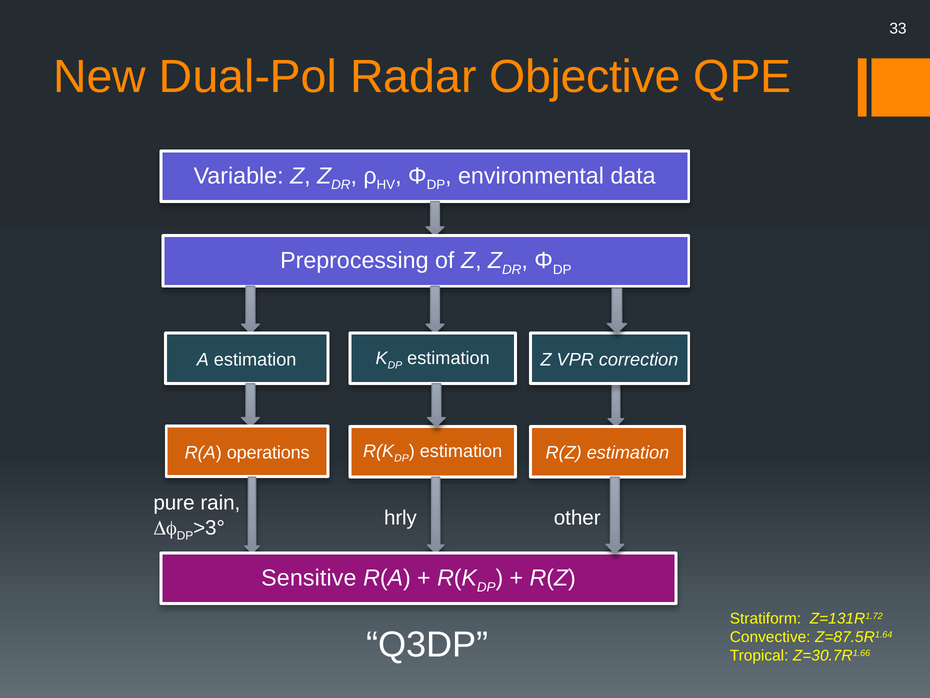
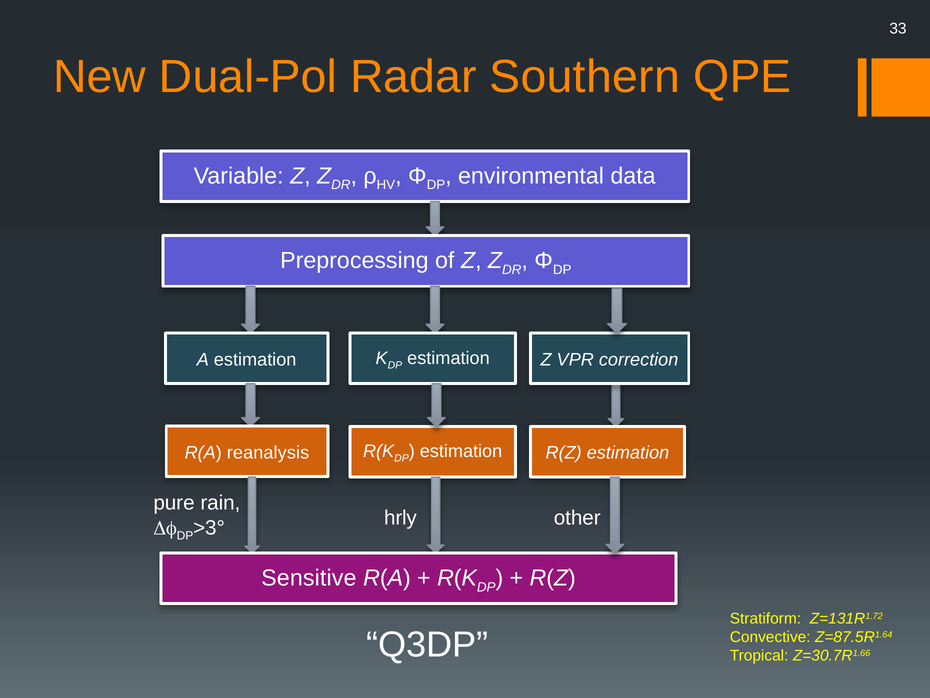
Objective: Objective -> Southern
operations: operations -> reanalysis
